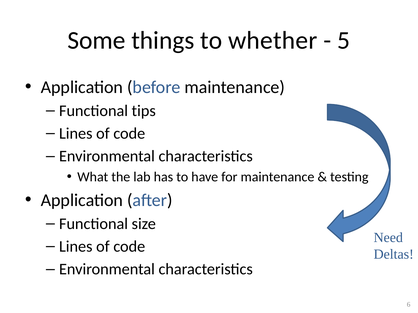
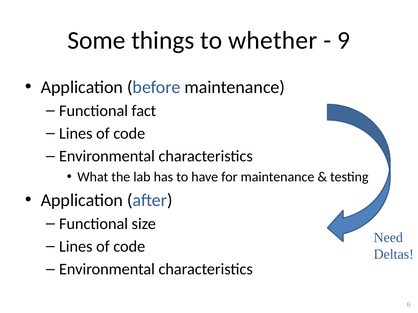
5: 5 -> 9
tips: tips -> fact
